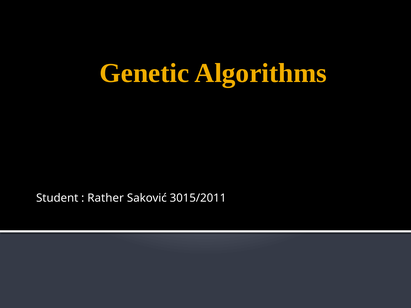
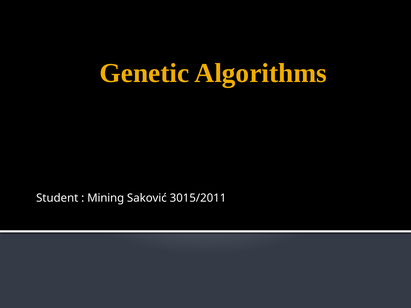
Rather: Rather -> Mining
